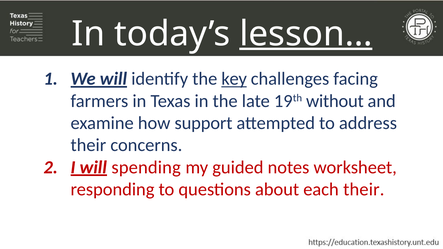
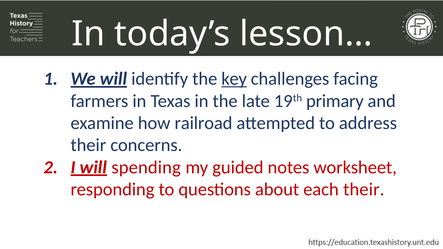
lesson… underline: present -> none
without: without -> primary
support: support -> railroad
